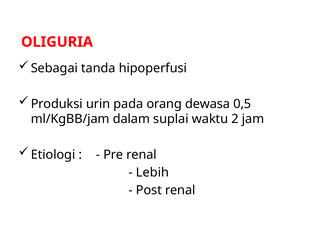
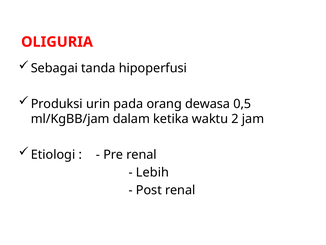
suplai: suplai -> ketika
